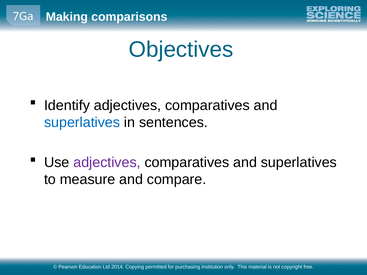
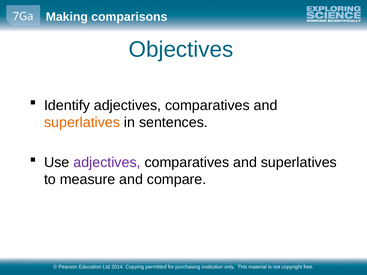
superlatives at (82, 123) colour: blue -> orange
